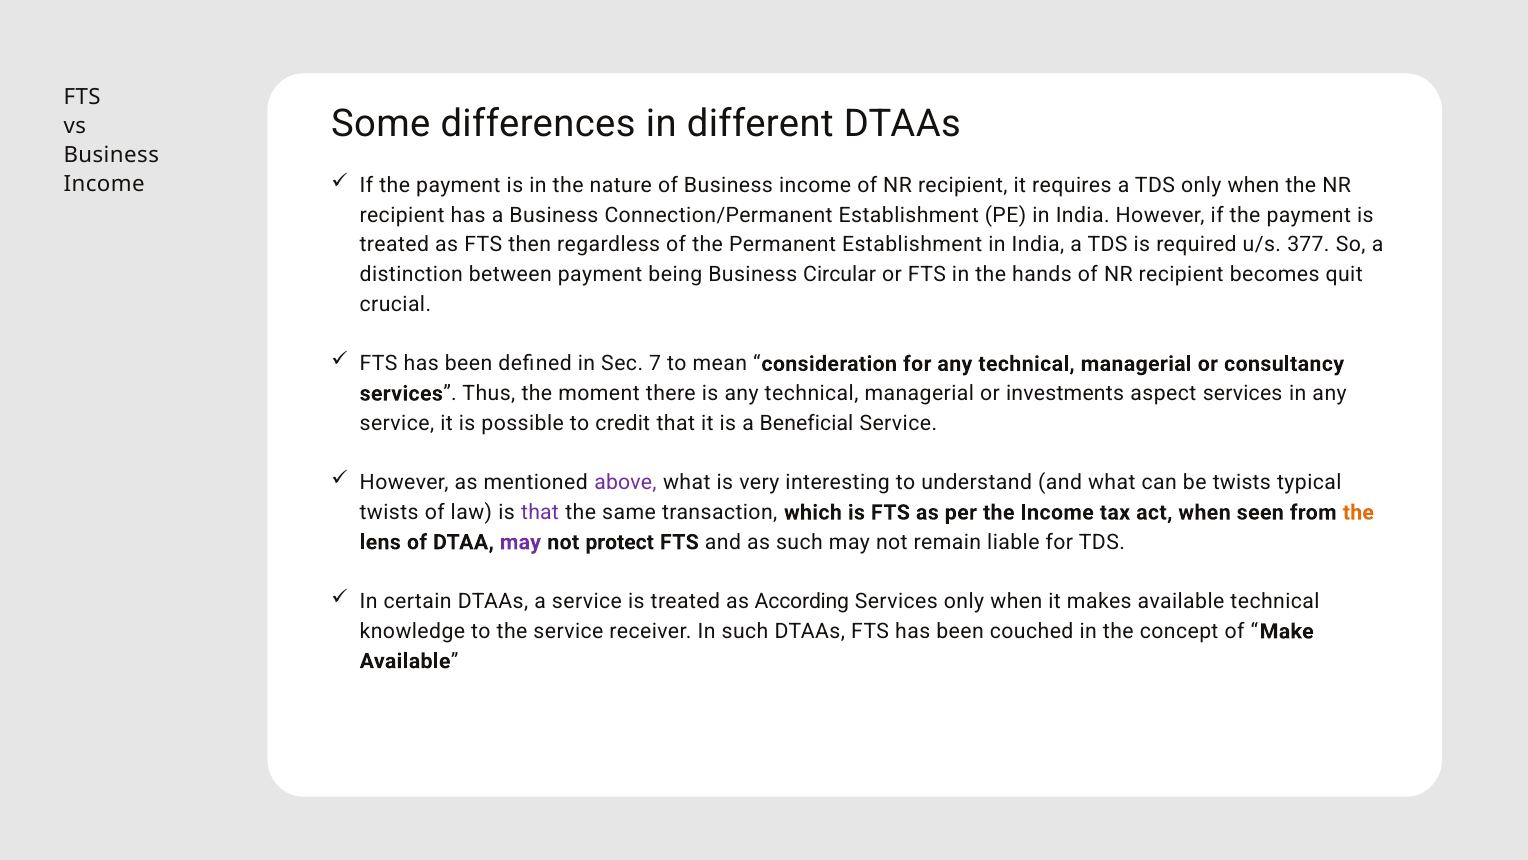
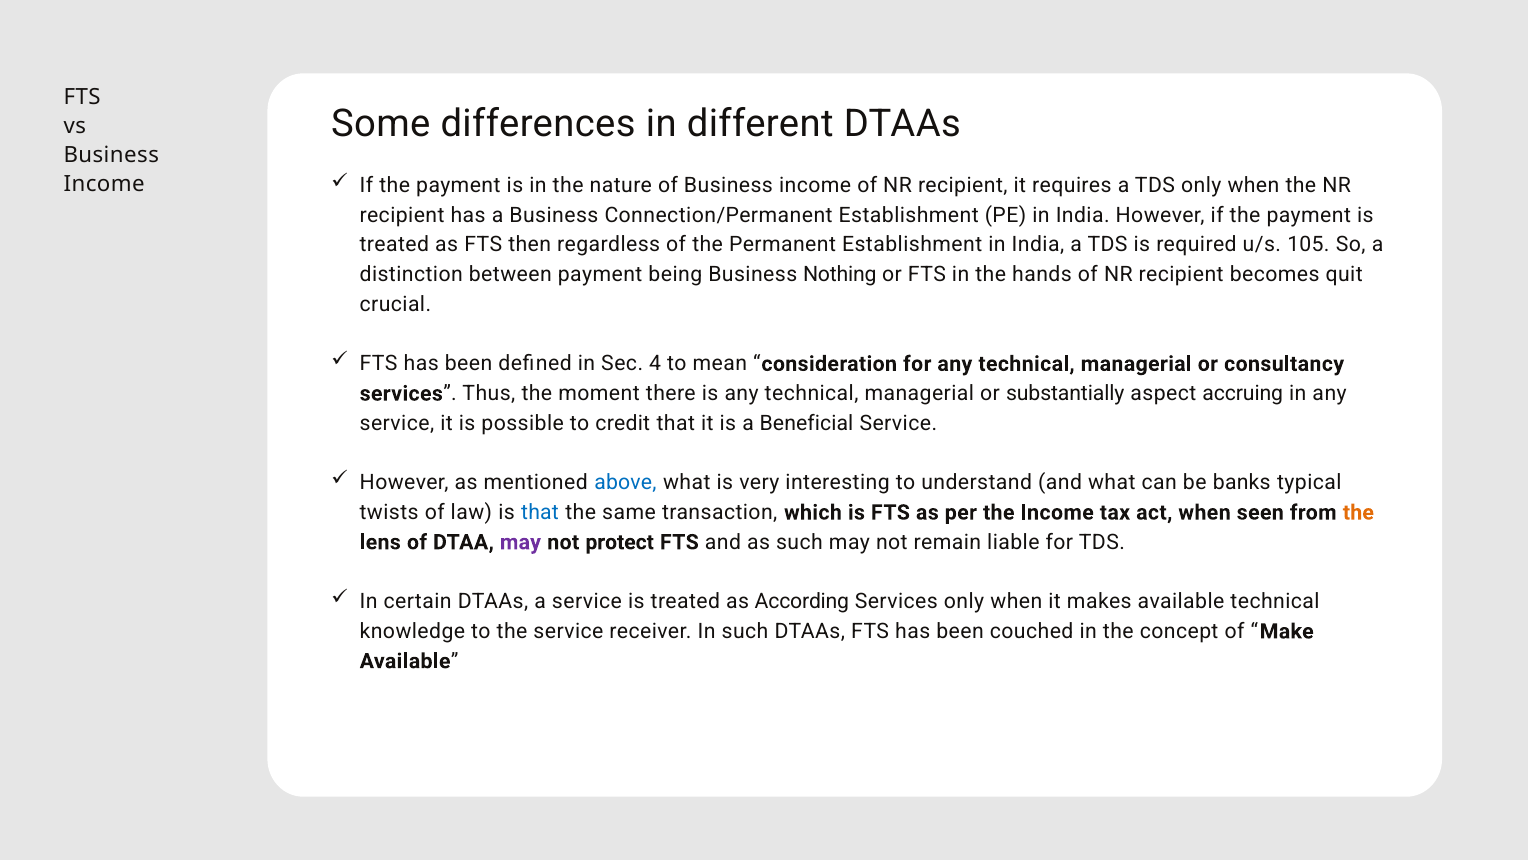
377: 377 -> 105
Circular: Circular -> Nothing
7: 7 -> 4
investments: investments -> substantially
aspect services: services -> accruing
above colour: purple -> blue
be twists: twists -> banks
that at (540, 512) colour: purple -> blue
